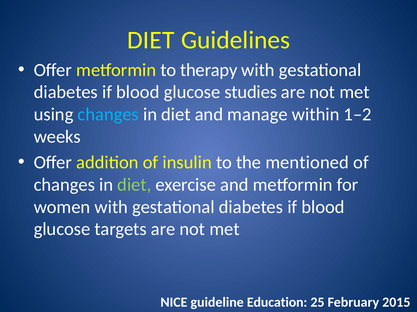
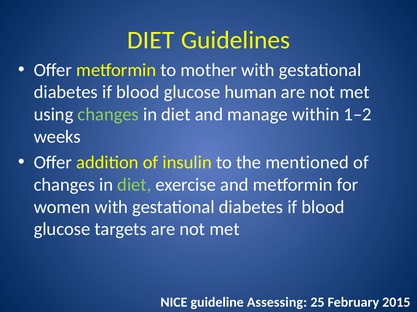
therapy: therapy -> mother
studies: studies -> human
changes at (108, 115) colour: light blue -> light green
Education: Education -> Assessing
